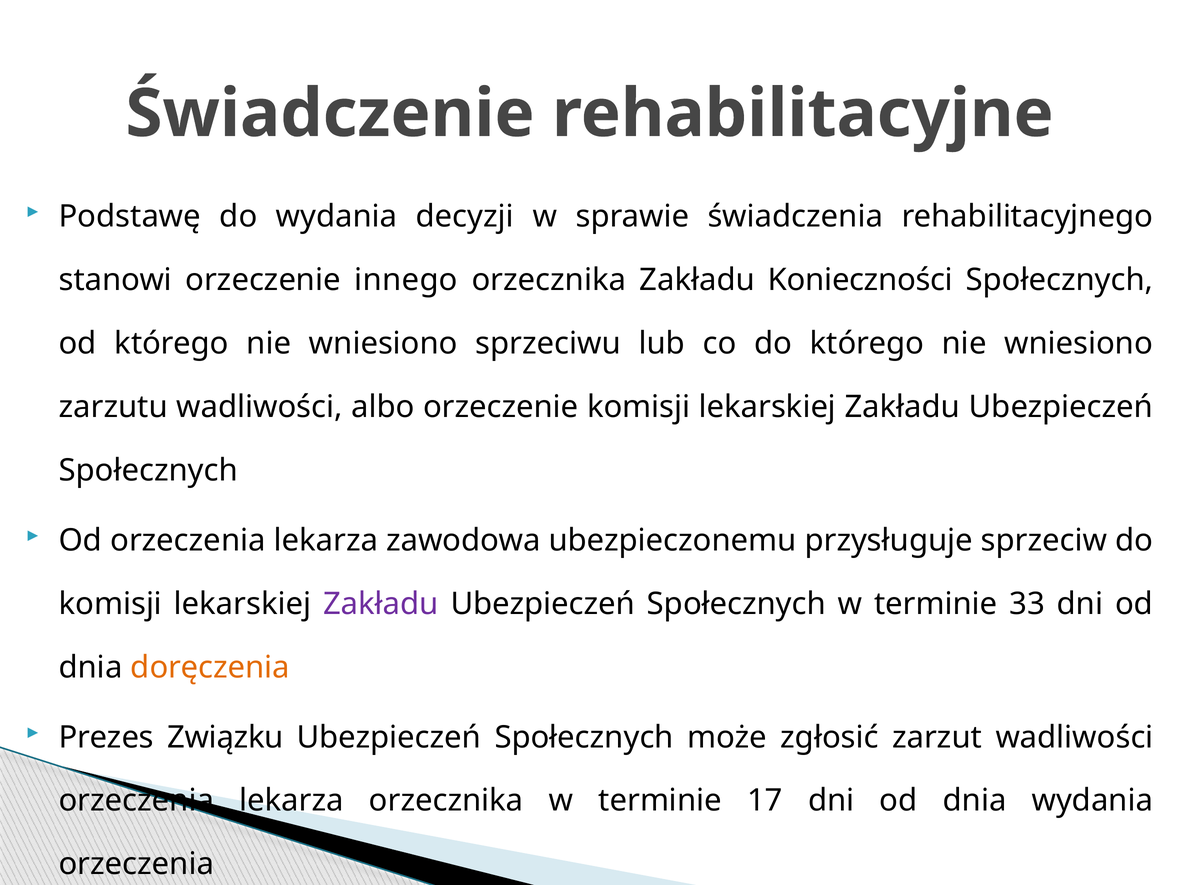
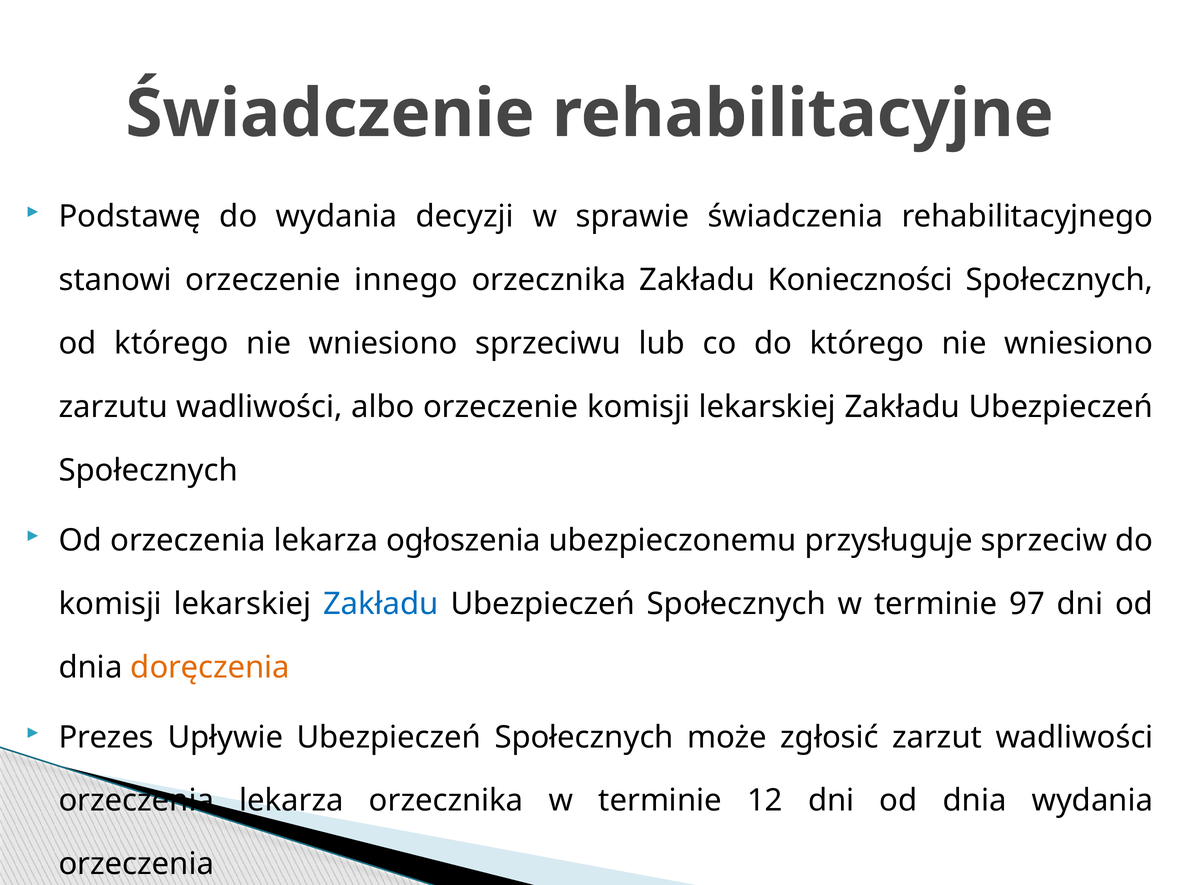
zawodowa: zawodowa -> ogłoszenia
Zakładu at (381, 604) colour: purple -> blue
33: 33 -> 97
Związku: Związku -> Upływie
17: 17 -> 12
